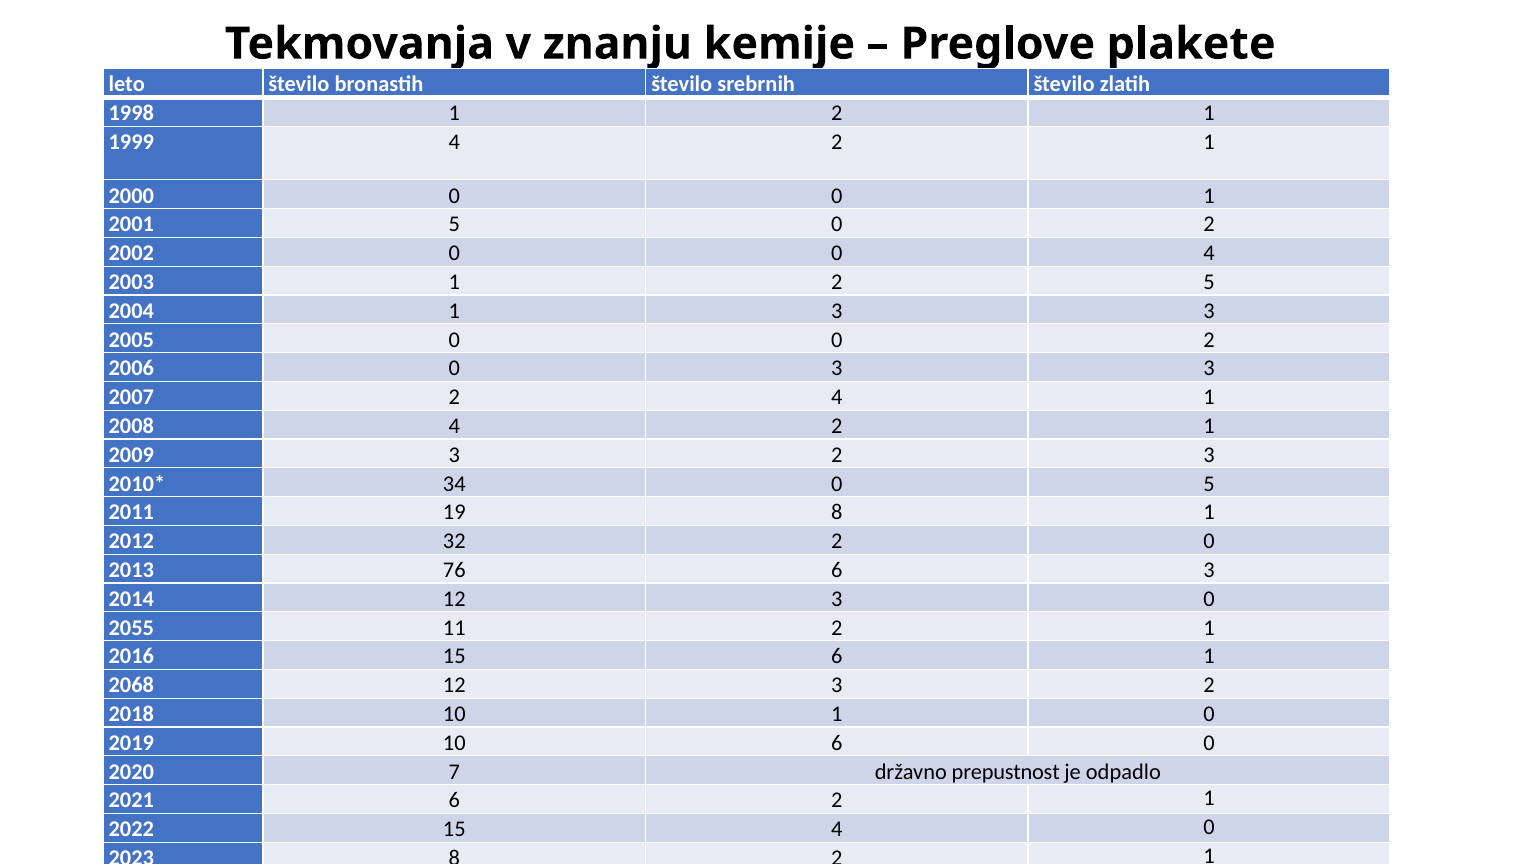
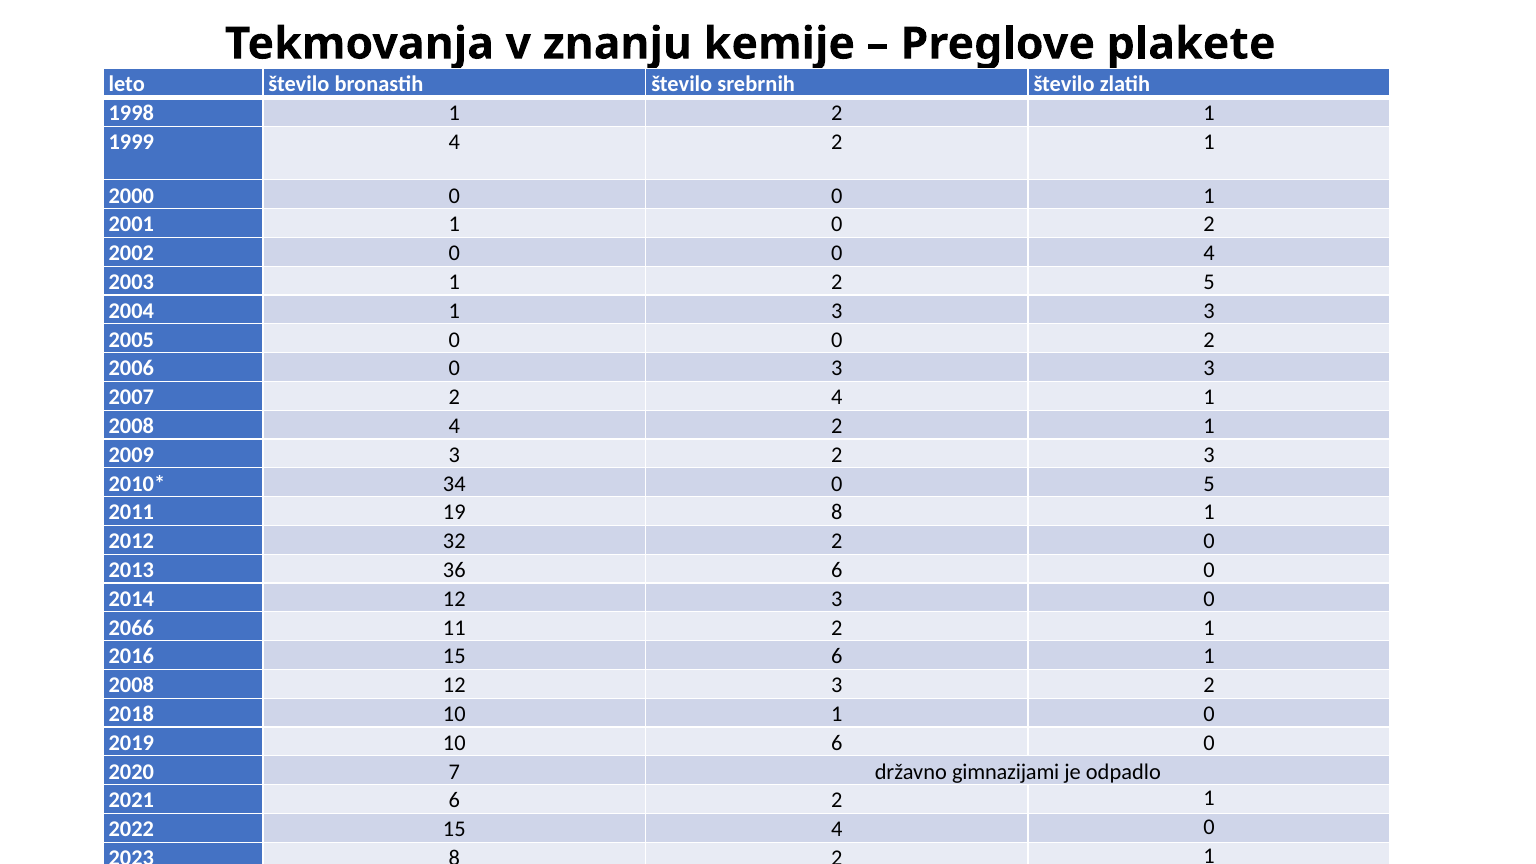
2001 5: 5 -> 1
76: 76 -> 36
3 at (1209, 570): 3 -> 0
2055: 2055 -> 2066
2068 at (131, 685): 2068 -> 2008
prepustnost: prepustnost -> gimnazijami
